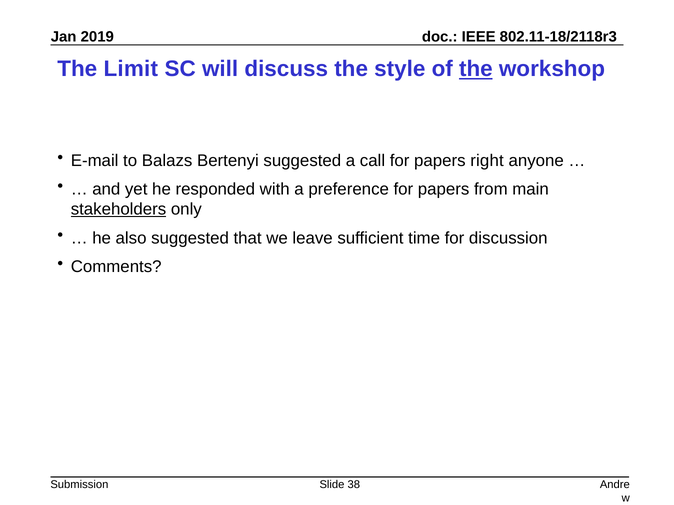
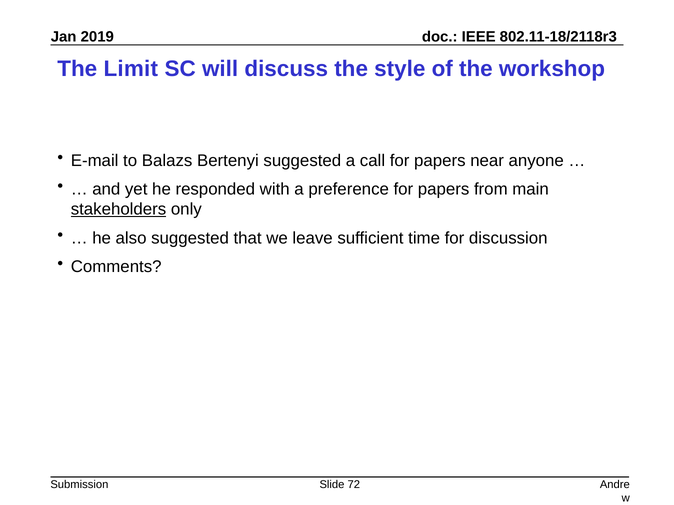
the at (476, 69) underline: present -> none
right: right -> near
38: 38 -> 72
